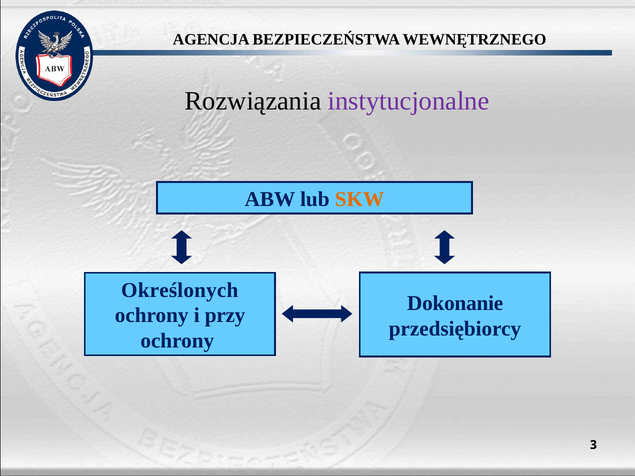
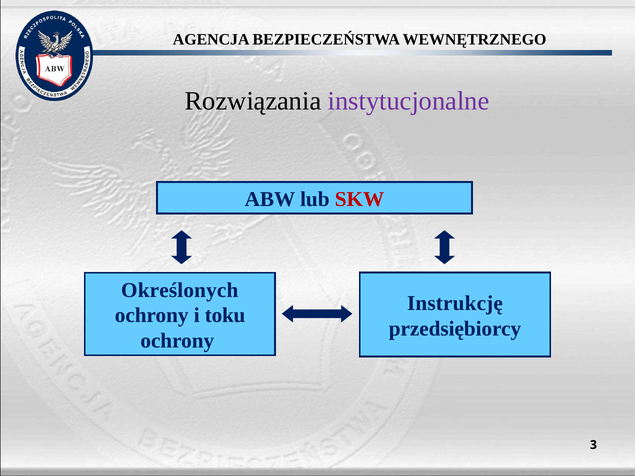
SKW colour: orange -> red
Dokonanie: Dokonanie -> Instrukcję
przy: przy -> toku
